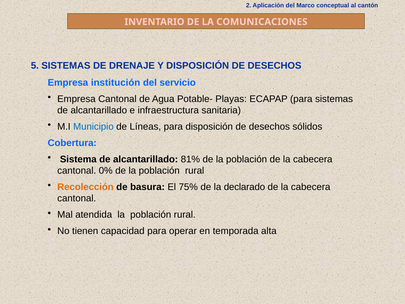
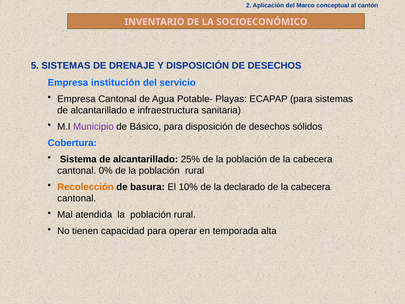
COMUNICACIONES: COMUNICACIONES -> SOCIOECONÓMICO
Municipio colour: blue -> purple
Líneas: Líneas -> Básico
81%: 81% -> 25%
75%: 75% -> 10%
